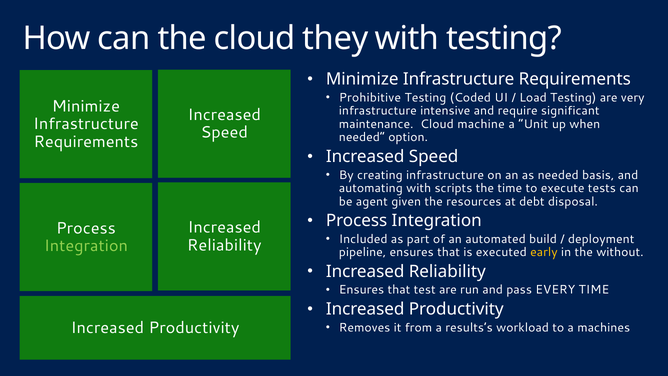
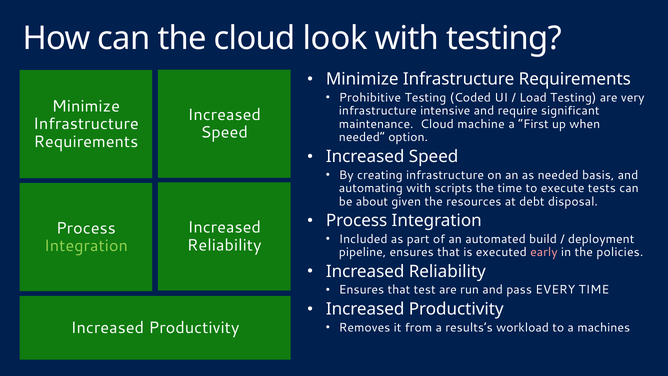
they: they -> look
Unit: Unit -> First
agent: agent -> about
early colour: yellow -> pink
without: without -> policies
